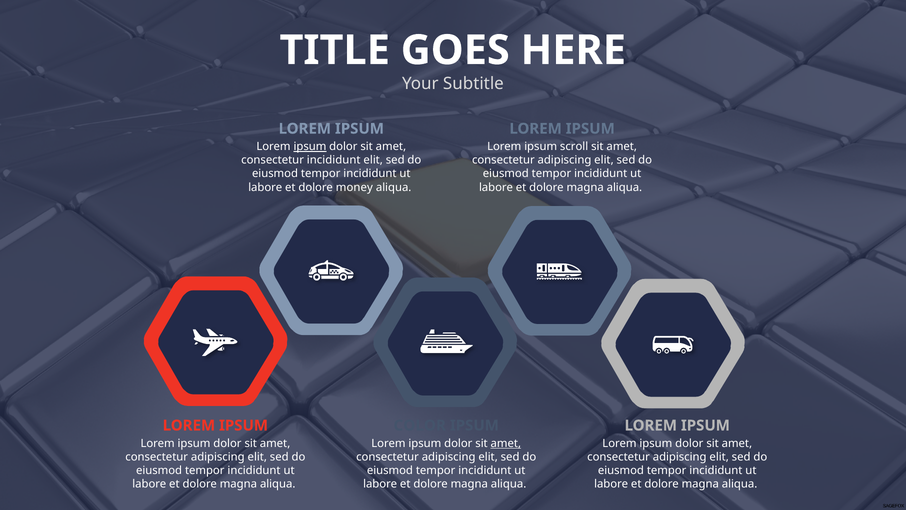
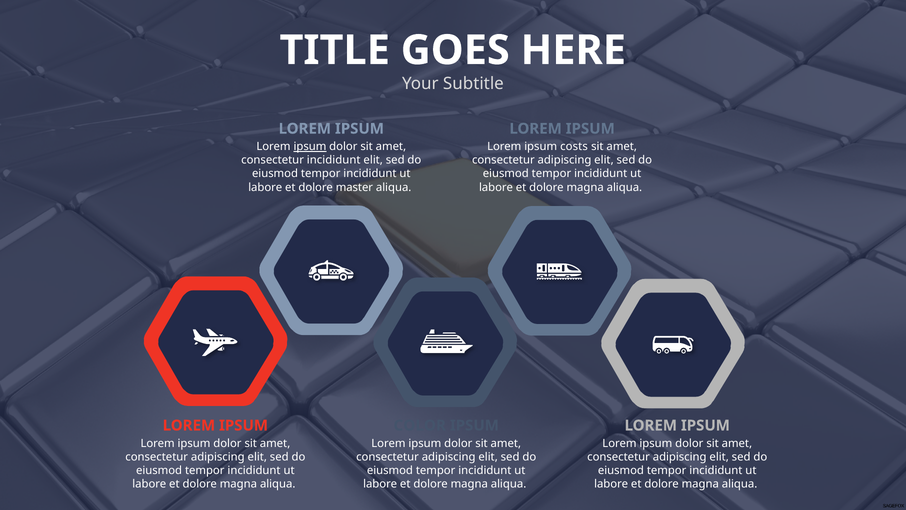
scroll: scroll -> costs
money: money -> master
amet at (506, 443) underline: present -> none
